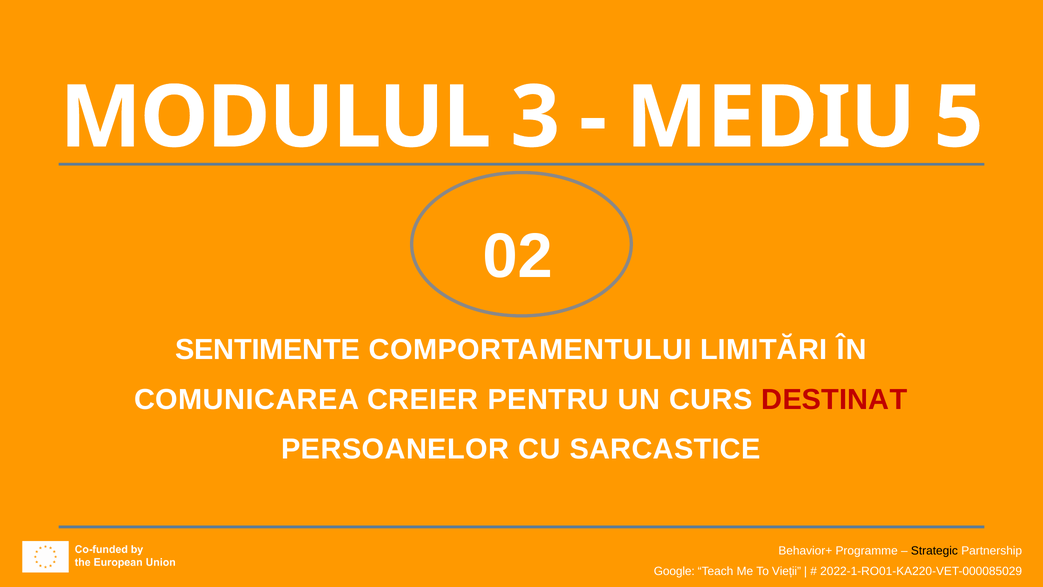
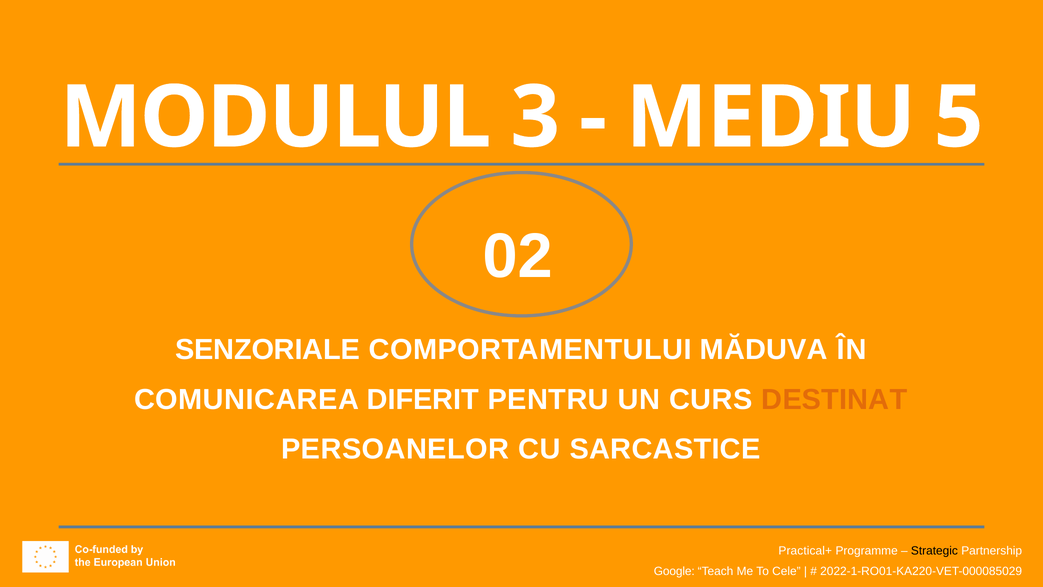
SENTIMENTE: SENTIMENTE -> SENZORIALE
LIMITĂRI: LIMITĂRI -> MĂDUVA
CREIER: CREIER -> DIFERIT
DESTINAT colour: red -> orange
Behavior+: Behavior+ -> Practical+
Vieții: Vieții -> Cele
